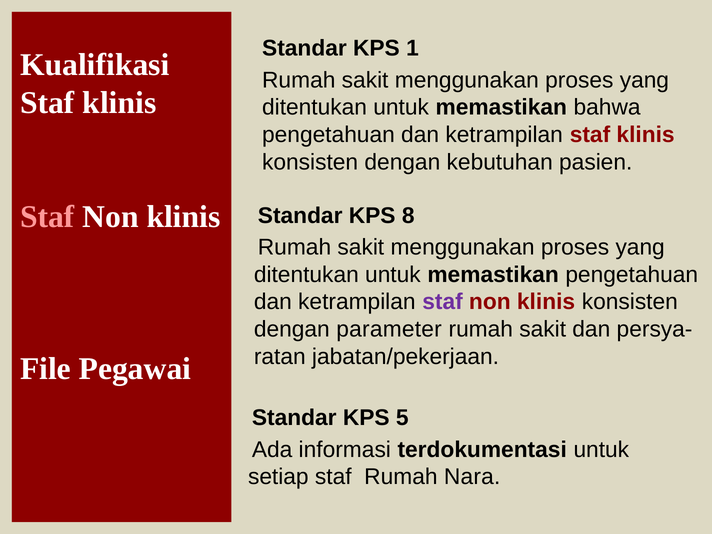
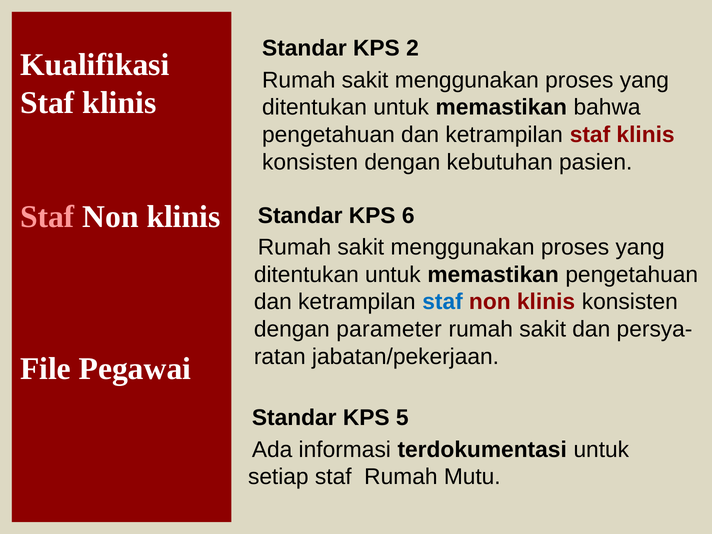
1: 1 -> 2
8: 8 -> 6
staf at (443, 302) colour: purple -> blue
Nara: Nara -> Mutu
